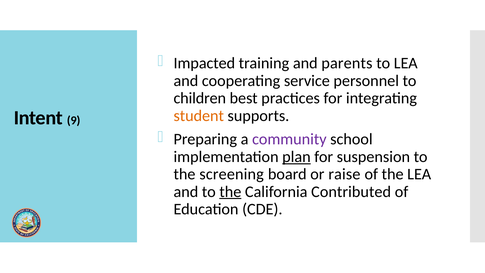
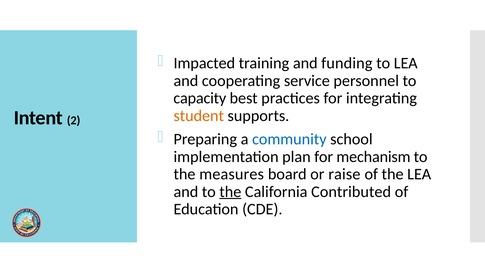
parents: parents -> funding
children: children -> capacity
9: 9 -> 2
community colour: purple -> blue
plan underline: present -> none
suspension: suspension -> mechanism
screening: screening -> measures
